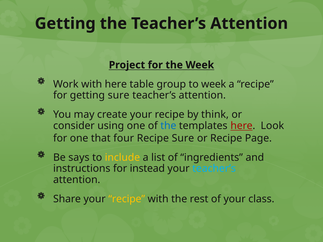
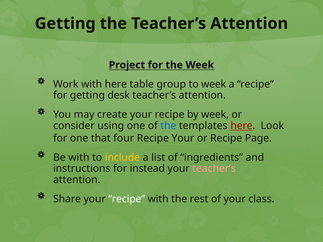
getting sure: sure -> desk
by think: think -> week
Recipe Sure: Sure -> Your
Be says: says -> with
teacher’s at (214, 169) colour: light blue -> pink
recipe at (127, 199) colour: yellow -> white
